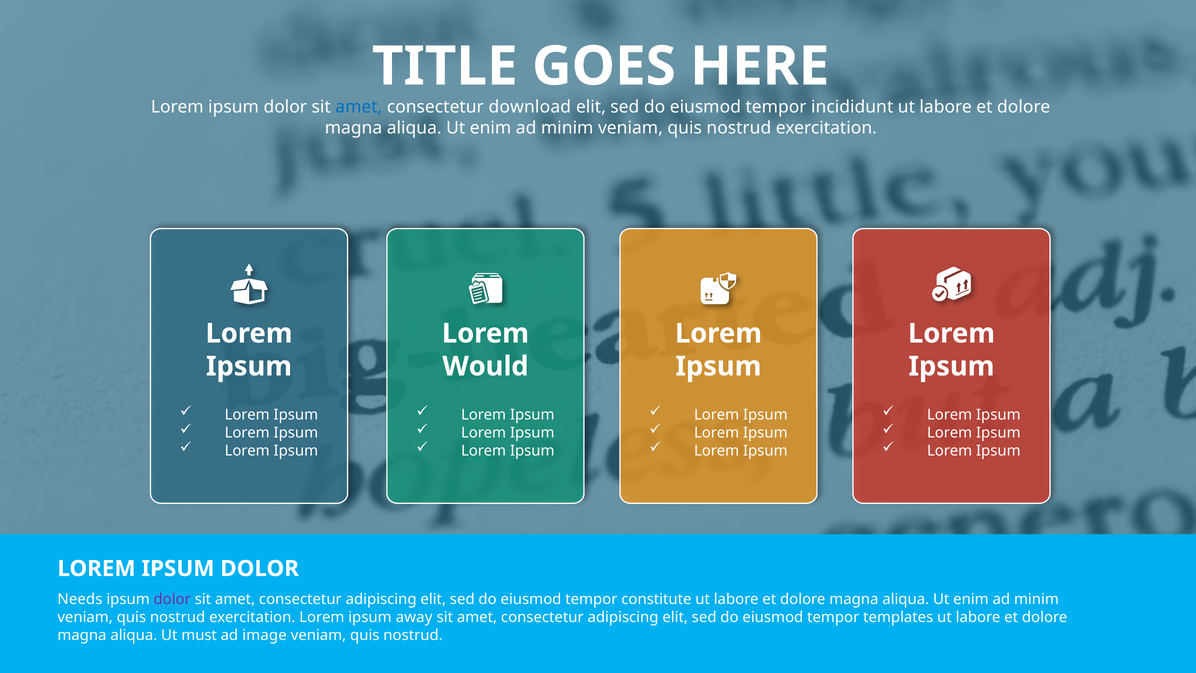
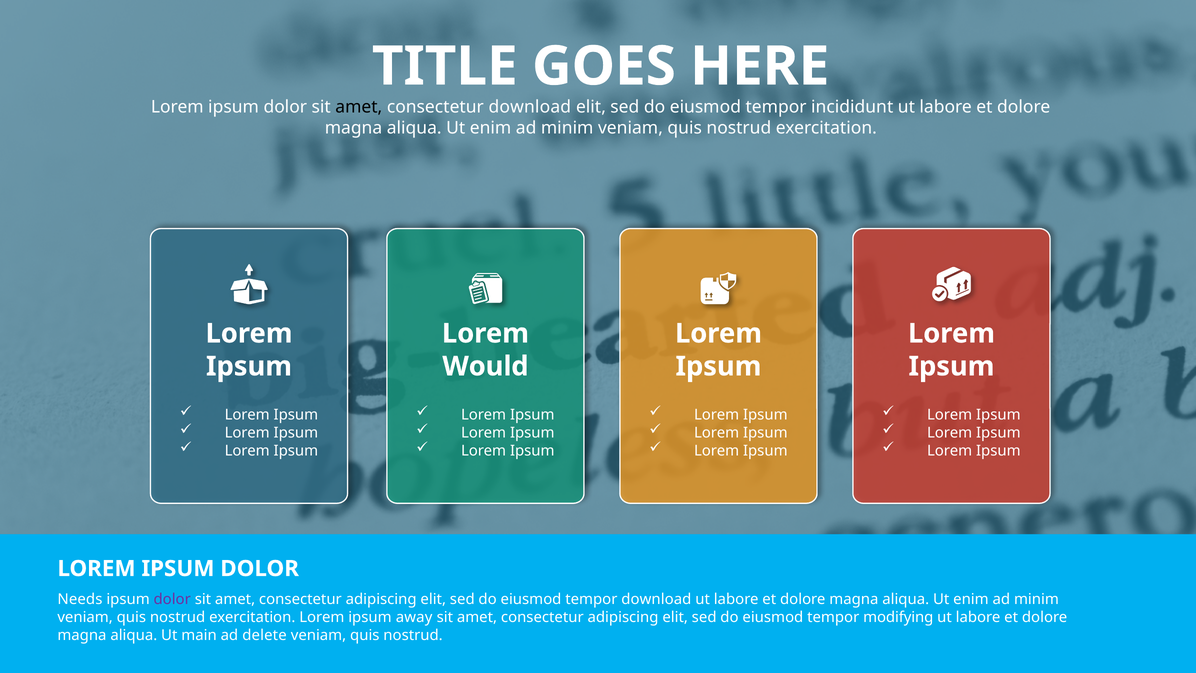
amet at (359, 107) colour: blue -> black
tempor constitute: constitute -> download
templates: templates -> modifying
must: must -> main
image: image -> delete
